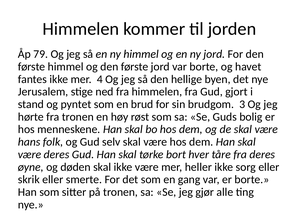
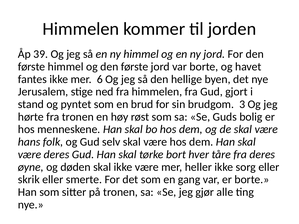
79: 79 -> 39
4: 4 -> 6
